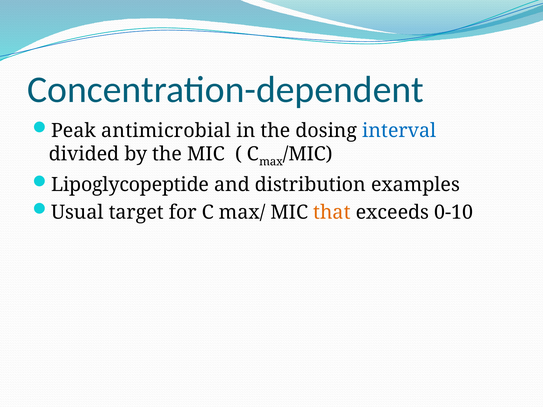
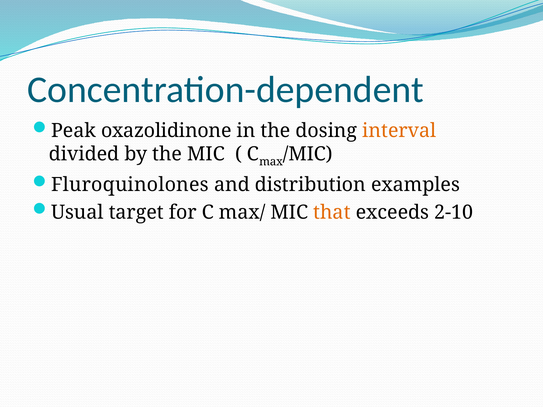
antimicrobial: antimicrobial -> oxazolidinone
interval colour: blue -> orange
Lipoglycopeptide: Lipoglycopeptide -> Fluroquinolones
0-10: 0-10 -> 2-10
